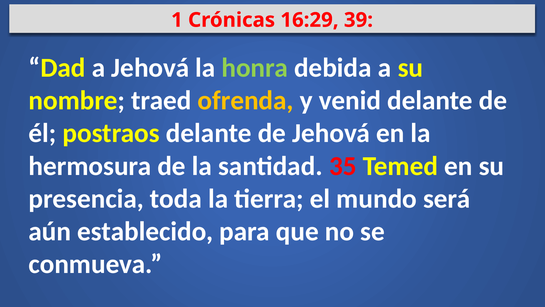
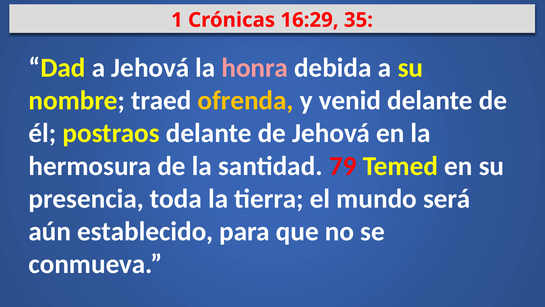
39: 39 -> 35
honra colour: light green -> pink
35: 35 -> 79
